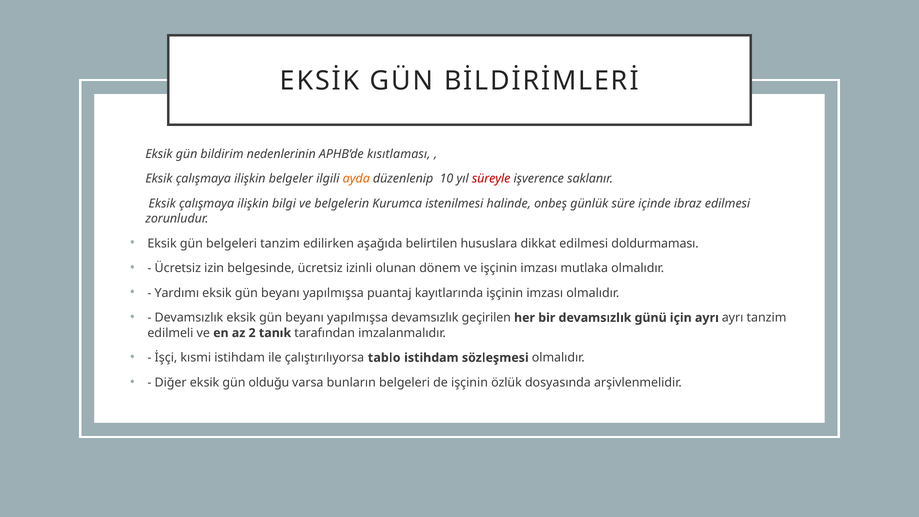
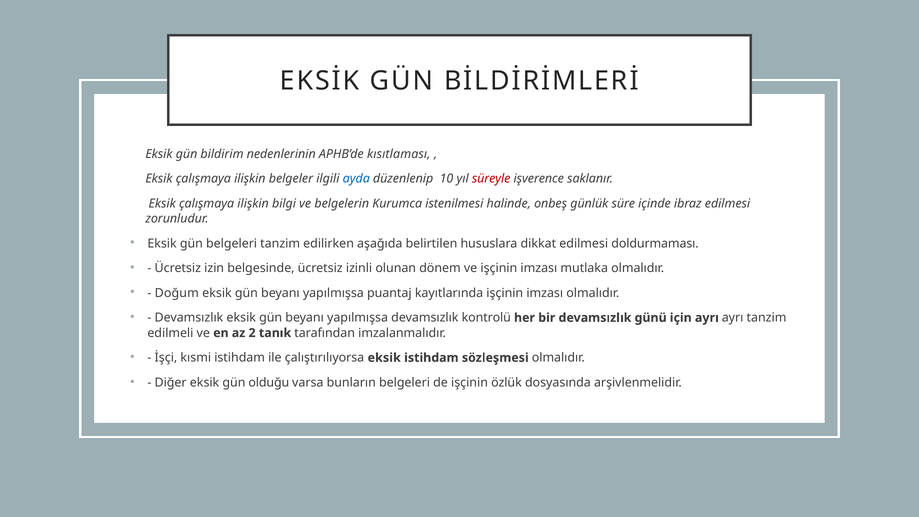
ayda colour: orange -> blue
Yardımı: Yardımı -> Doğum
geçirilen: geçirilen -> kontrolü
çalıştırılıyorsa tablo: tablo -> eksik
